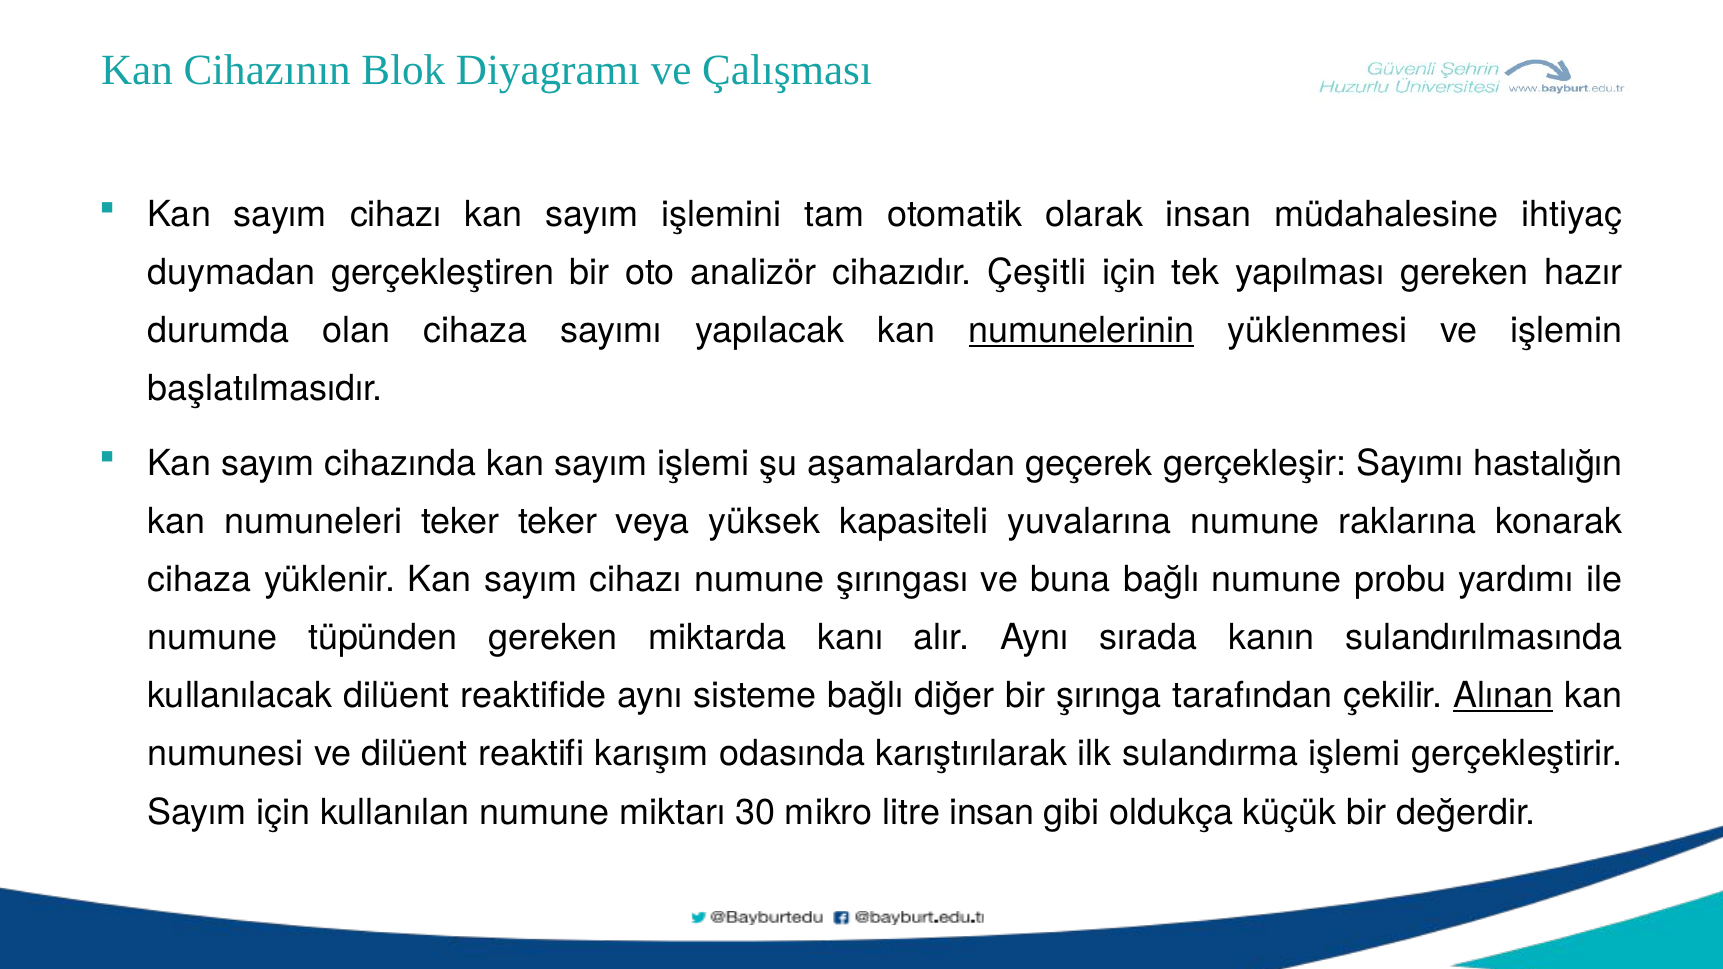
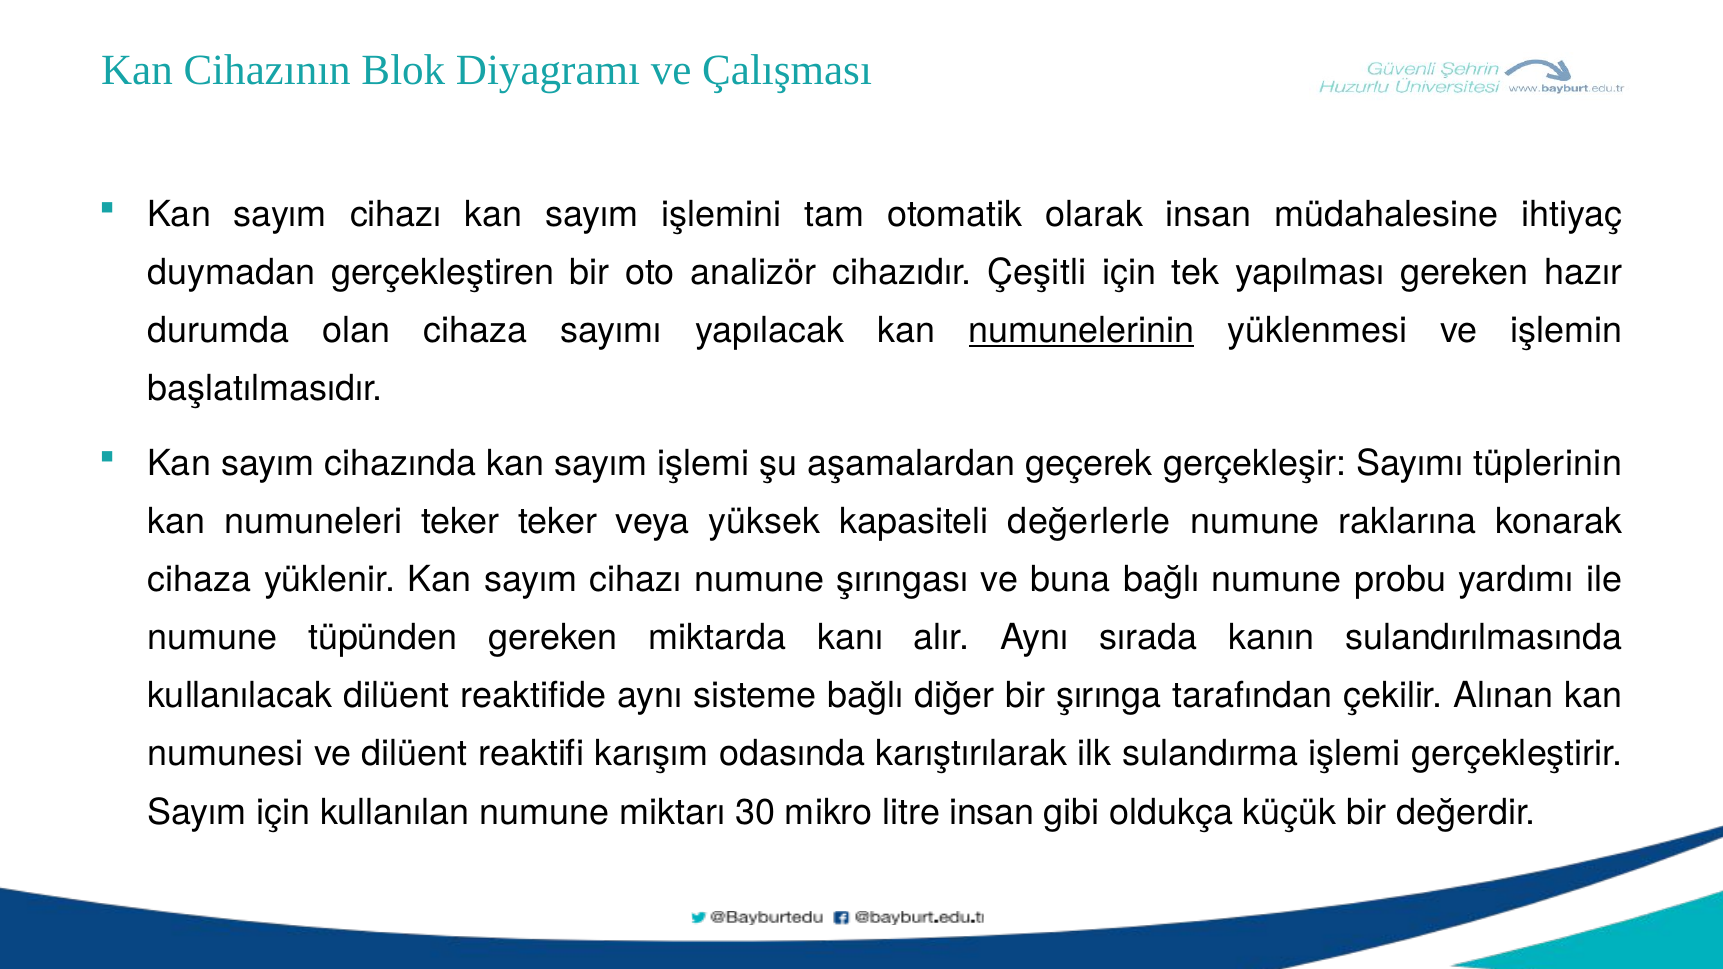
hastalığın: hastalığın -> tüplerinin
yuvalarına: yuvalarına -> değerlerle
Alınan underline: present -> none
